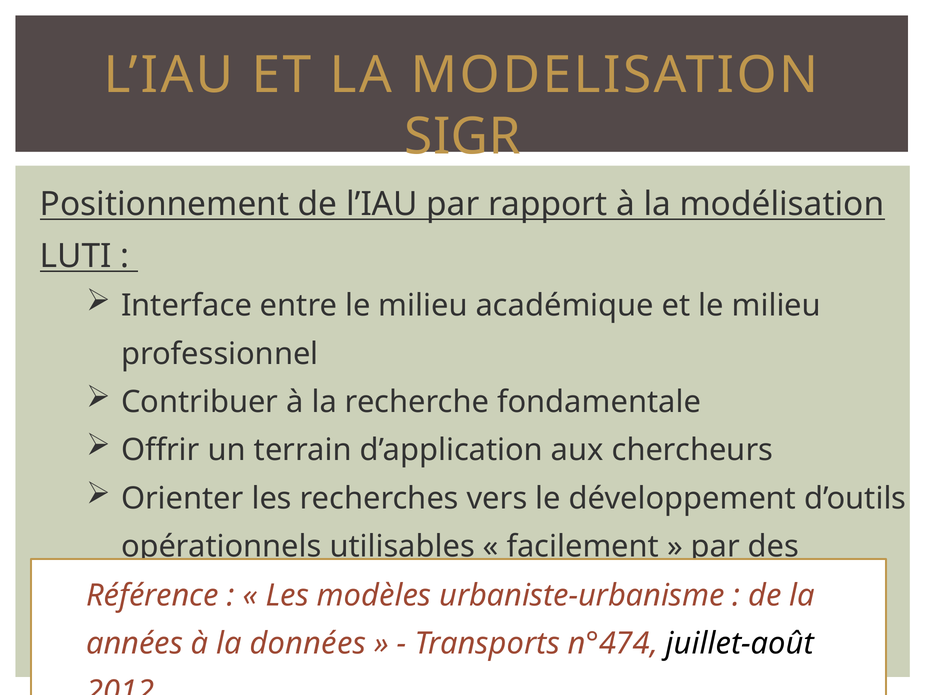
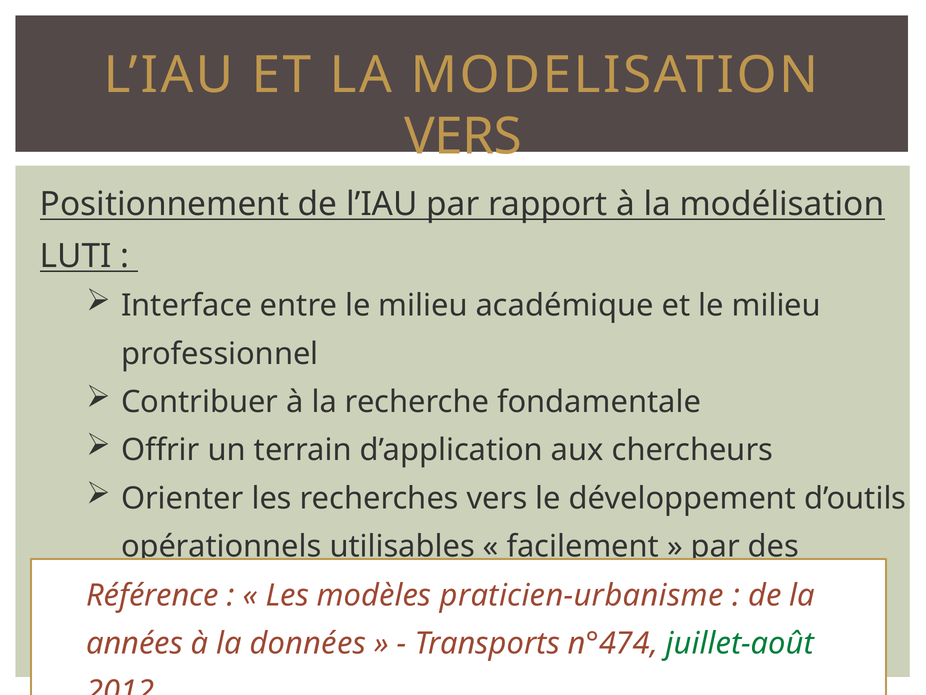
SIGR at (463, 137): SIGR -> VERS
urbaniste-urbanisme: urbaniste-urbanisme -> praticien-urbanisme
juillet-août colour: black -> green
